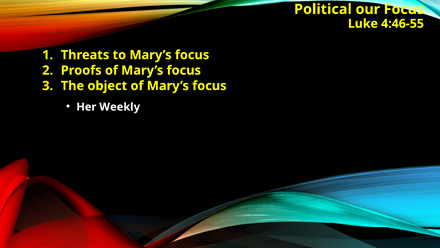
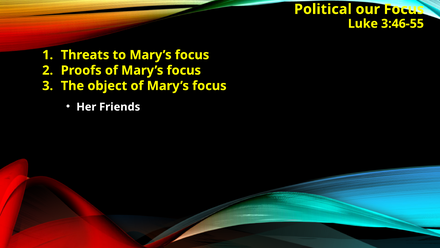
4:46-55: 4:46-55 -> 3:46-55
Weekly: Weekly -> Friends
